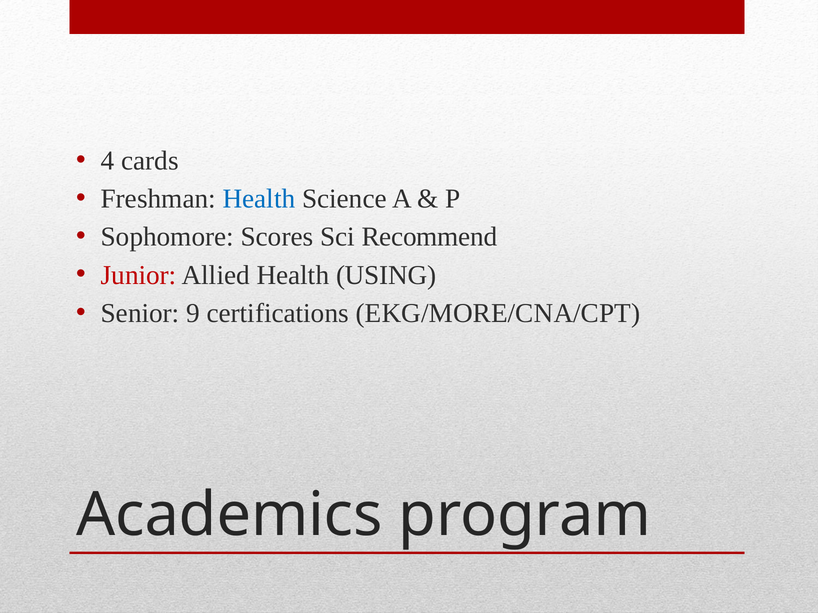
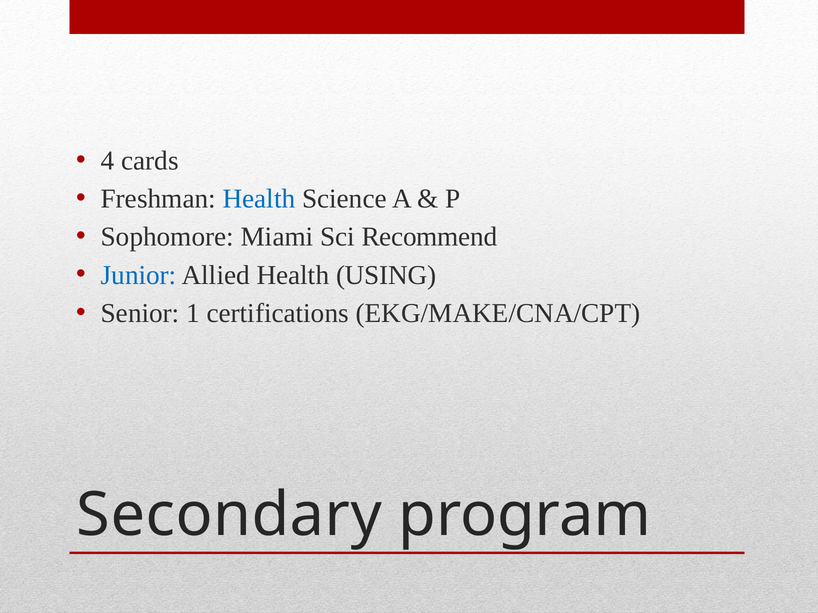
Scores: Scores -> Miami
Junior colour: red -> blue
9: 9 -> 1
EKG/MORE/CNA/CPT: EKG/MORE/CNA/CPT -> EKG/MAKE/CNA/CPT
Academics: Academics -> Secondary
